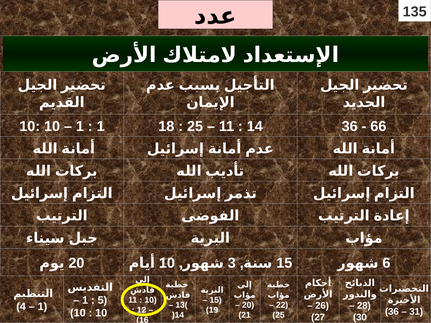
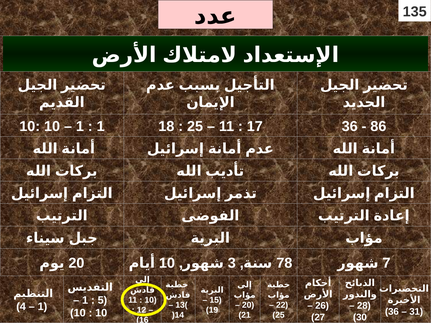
10 14: 14 -> 17
66: 66 -> 86
15 at (284, 263): 15 -> 78
6: 6 -> 7
